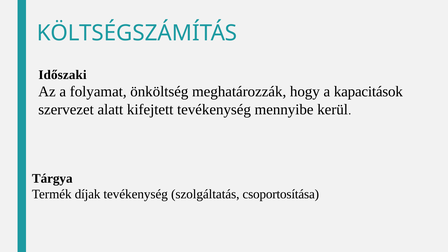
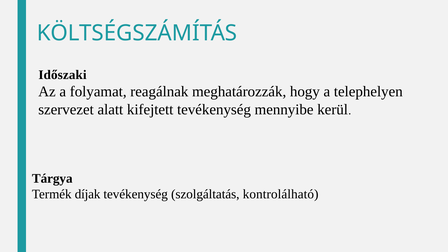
önköltség: önköltség -> reagálnak
kapacitások: kapacitások -> telephelyen
csoportosítása: csoportosítása -> kontrolálható
